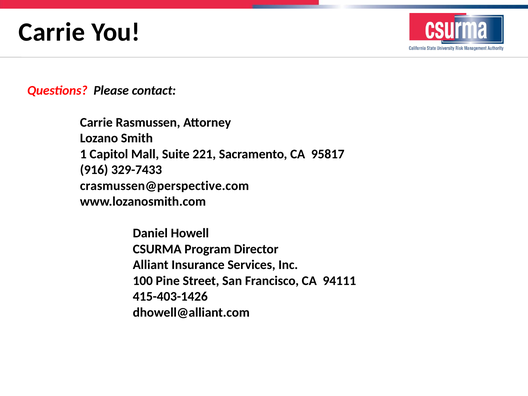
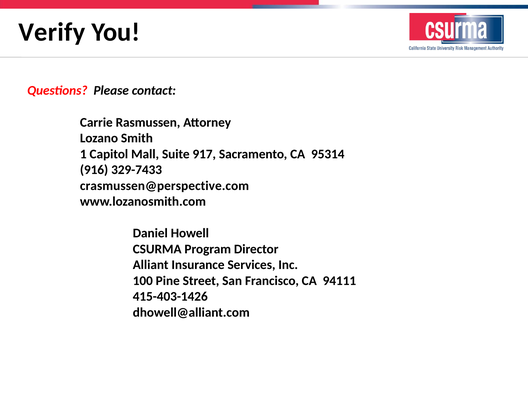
Carrie at (52, 32): Carrie -> Verify
221: 221 -> 917
95817: 95817 -> 95314
